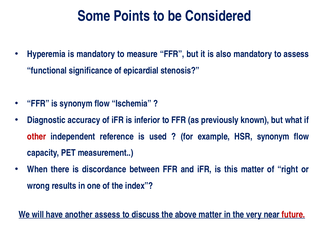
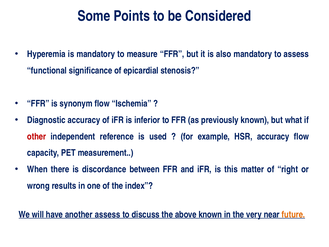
HSR synonym: synonym -> accuracy
above matter: matter -> known
future colour: red -> orange
